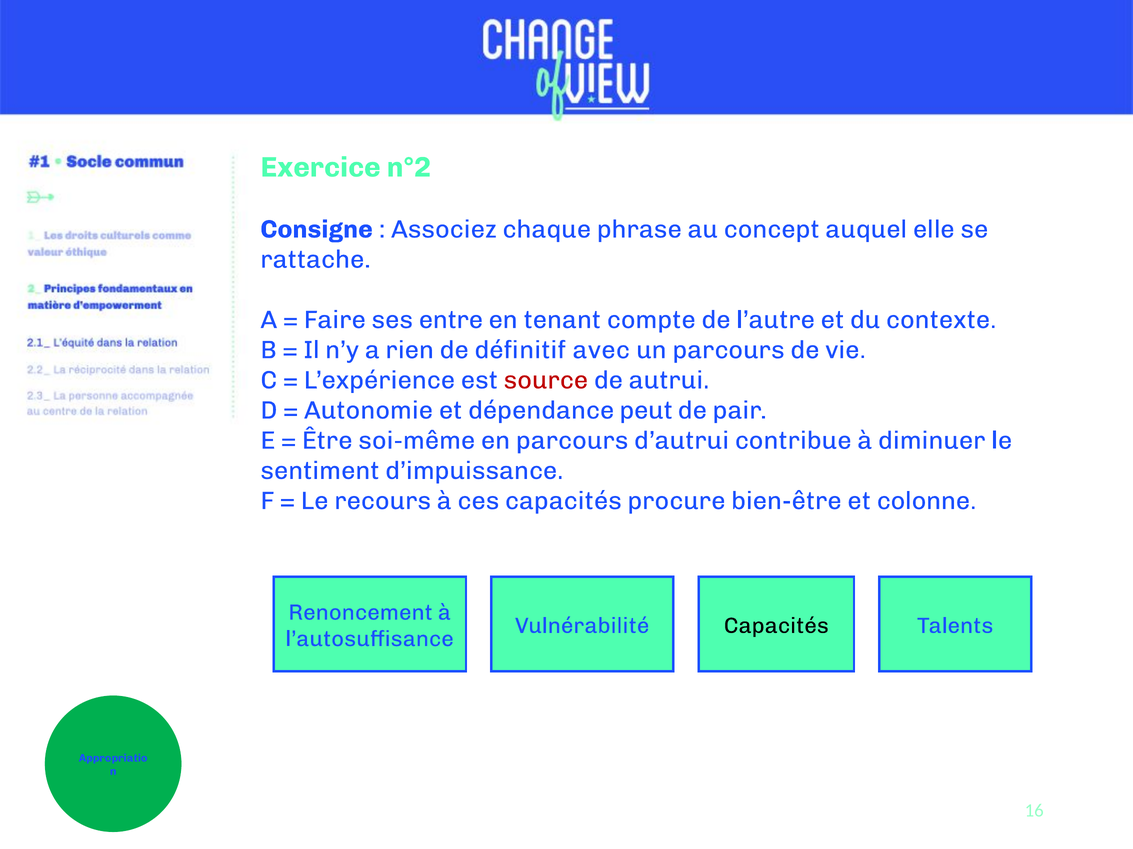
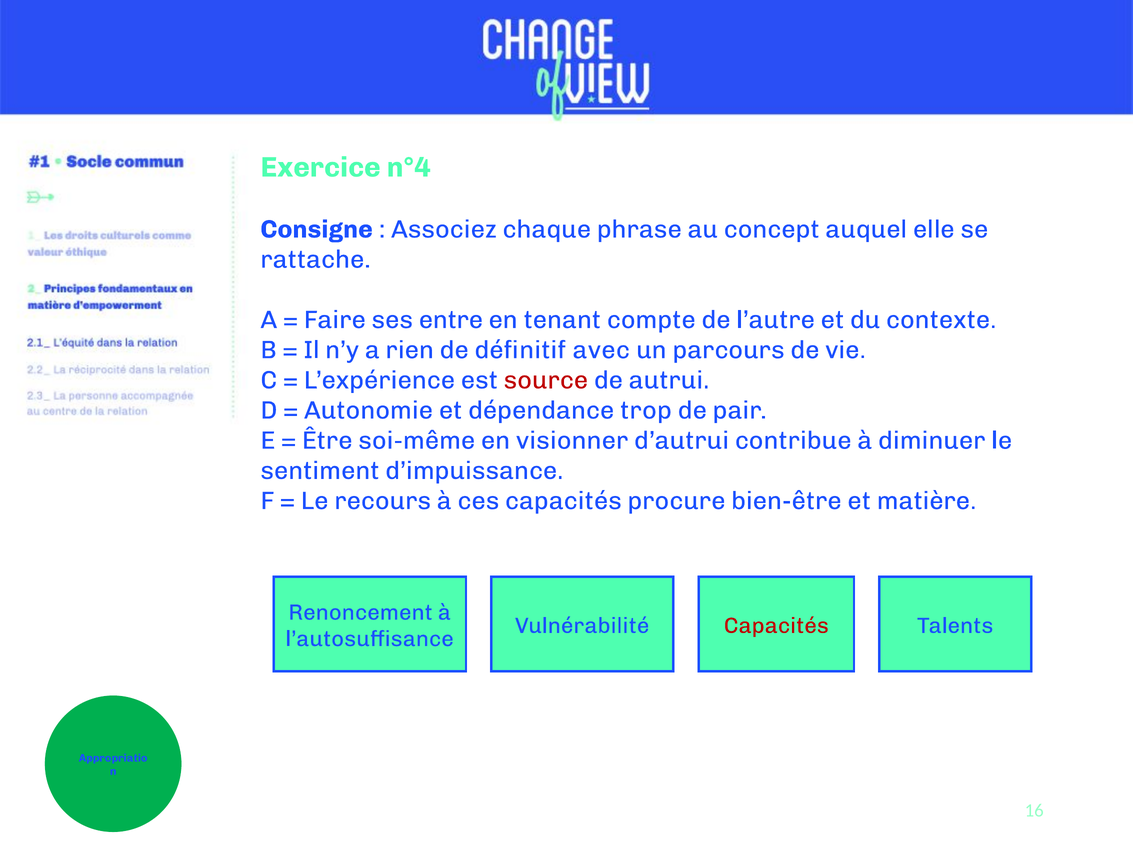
n°2: n°2 -> n°4
peut: peut -> trop
en parcours: parcours -> visionner
colonne: colonne -> matière
Capacités at (776, 626) colour: black -> red
